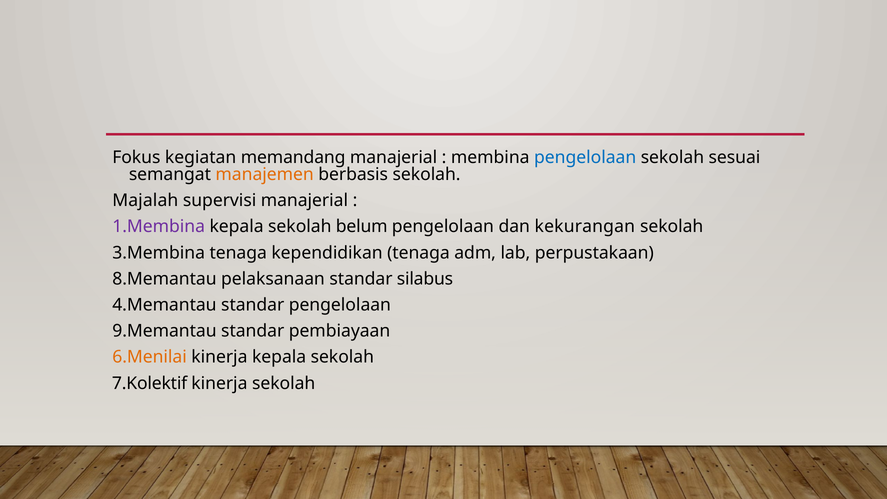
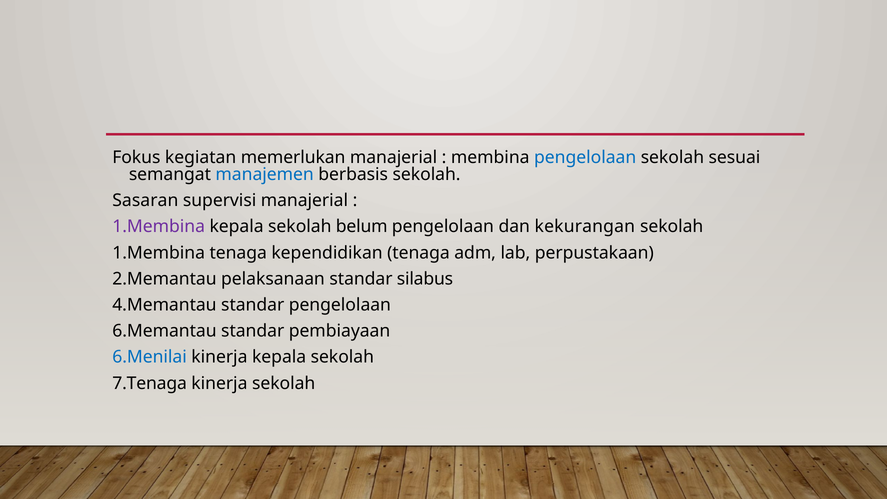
memandang: memandang -> memerlukan
manajemen colour: orange -> blue
Majalah: Majalah -> Sasaran
3.Membina at (159, 253): 3.Membina -> 1.Membina
8.Memantau: 8.Memantau -> 2.Memantau
9.Memantau: 9.Memantau -> 6.Memantau
6.Menilai colour: orange -> blue
7.Kolektif: 7.Kolektif -> 7.Tenaga
